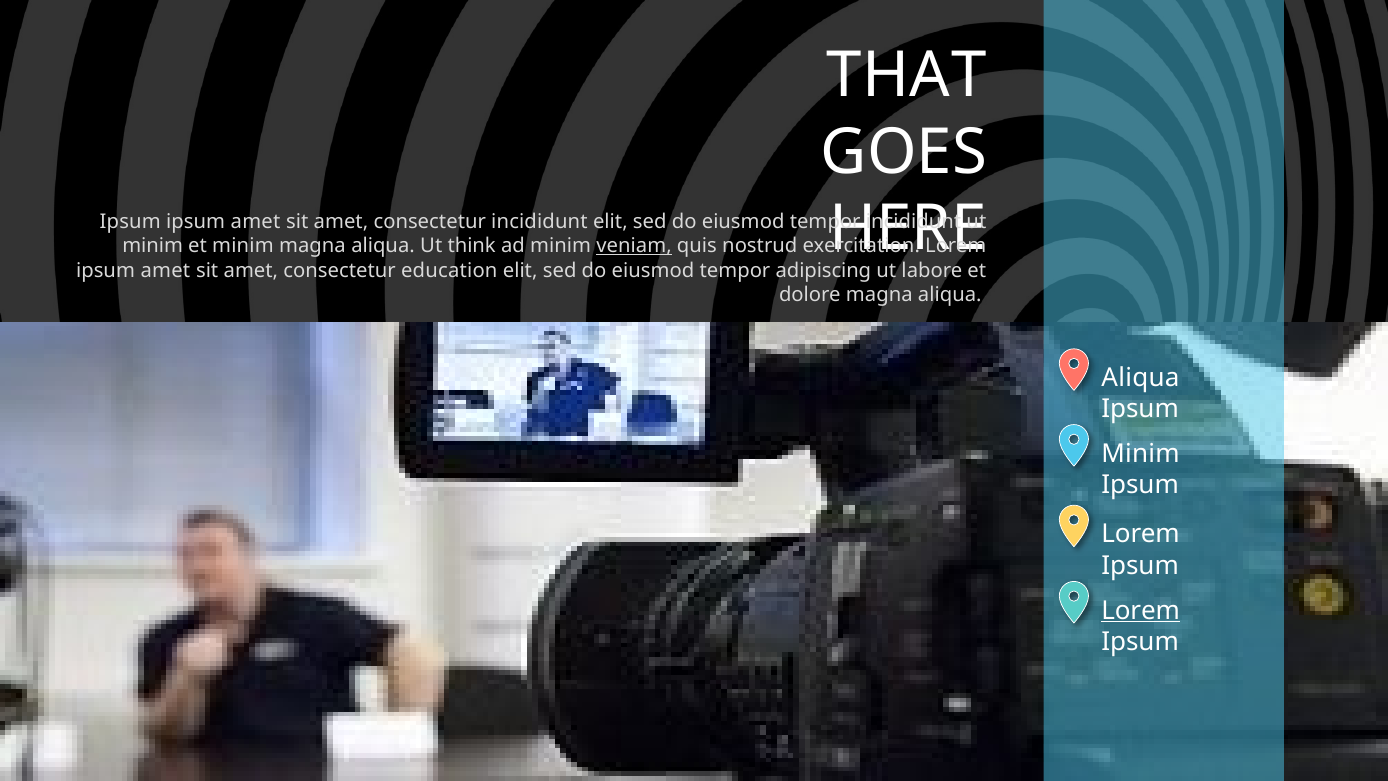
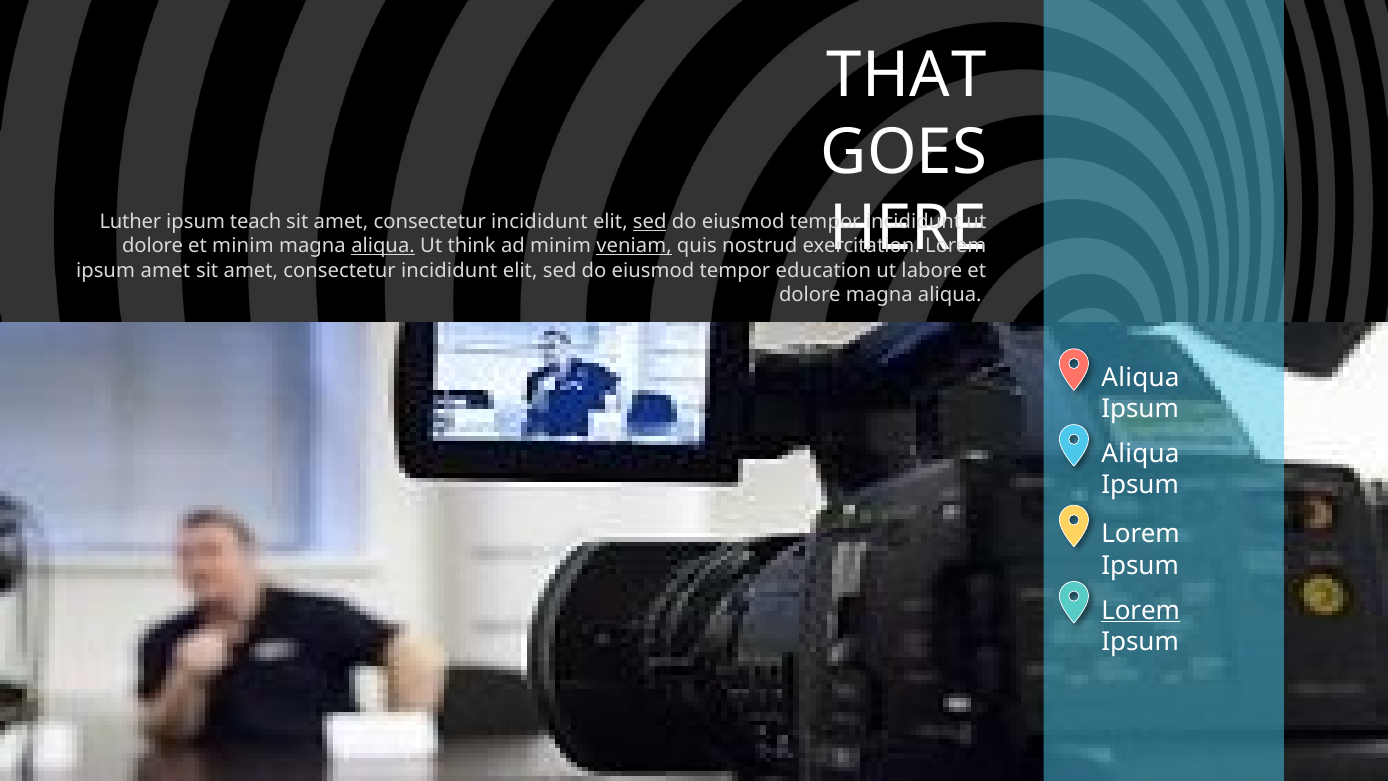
Ipsum at (130, 222): Ipsum -> Luther
amet at (256, 222): amet -> teach
sed at (650, 222) underline: none -> present
minim at (153, 246): minim -> dolore
aliqua at (383, 246) underline: none -> present
education at (449, 270): education -> incididunt
adipiscing: adipiscing -> education
Minim at (1140, 454): Minim -> Aliqua
